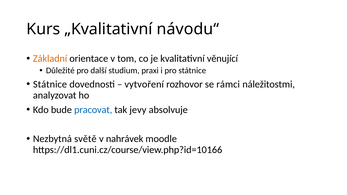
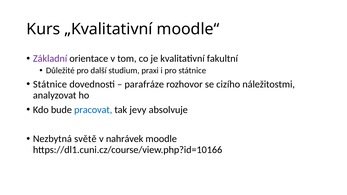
návodu“: návodu“ -> moodle“
Základní colour: orange -> purple
věnující: věnující -> fakultní
vytvoření: vytvoření -> parafráze
rámci: rámci -> cizího
